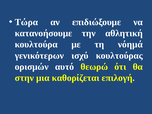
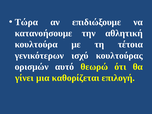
νόημά: νόημά -> τέτοια
στην: στην -> γίνει
